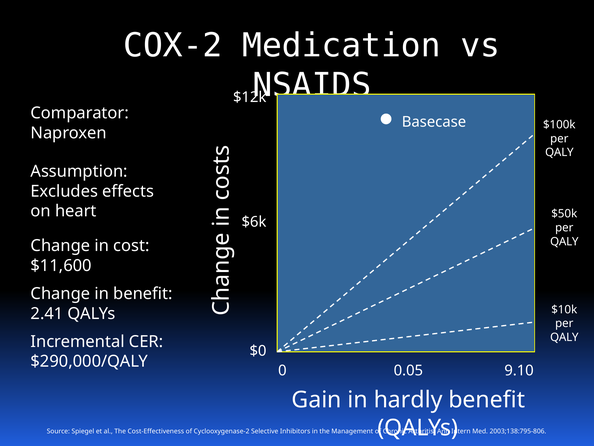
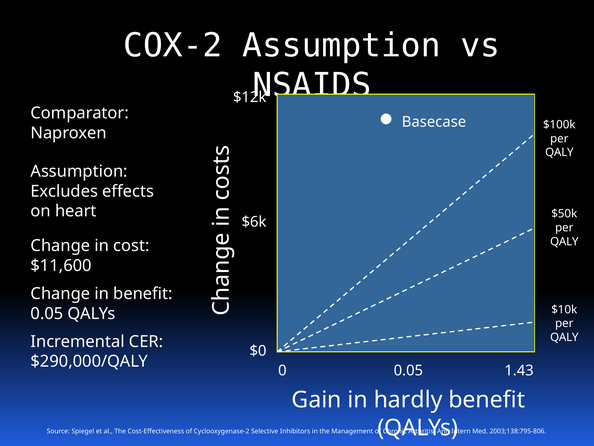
COX-2 Medication: Medication -> Assumption
2.41 at (47, 313): 2.41 -> 0.05
9.10: 9.10 -> 1.43
